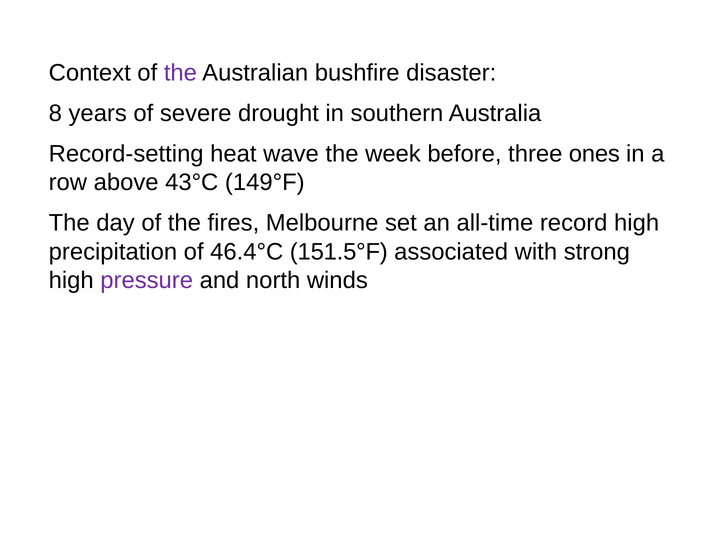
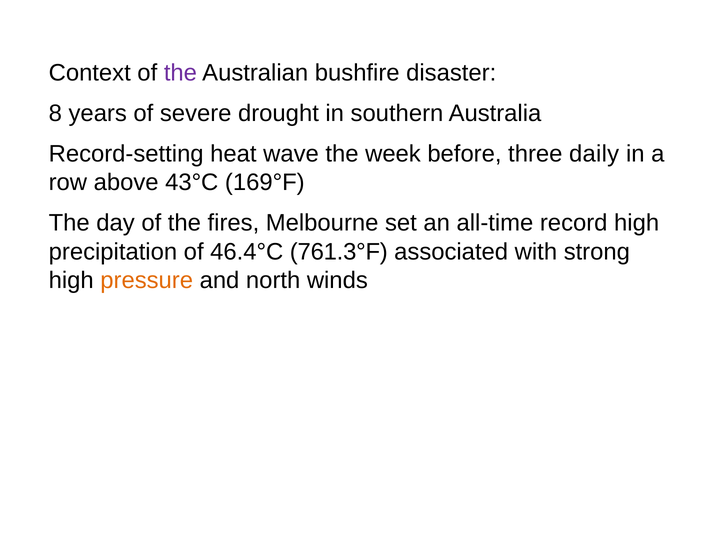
ones: ones -> daily
149°F: 149°F -> 169°F
151.5°F: 151.5°F -> 761.3°F
pressure colour: purple -> orange
